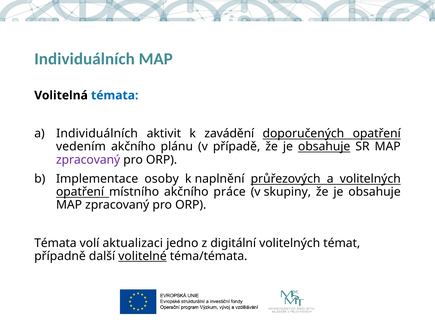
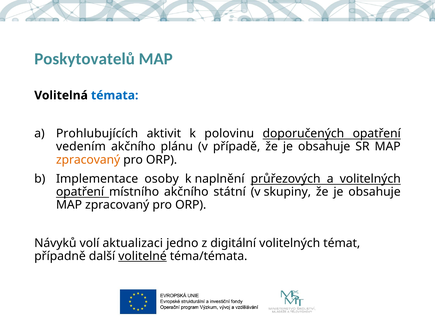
Individuálních at (85, 59): Individuálních -> Poskytovatelů
a Individuálních: Individuálních -> Prohlubujících
zavádění: zavádění -> polovinu
obsahuje at (324, 147) underline: present -> none
zpracovaný at (88, 160) colour: purple -> orange
práce: práce -> státní
Témata at (55, 243): Témata -> Návyků
